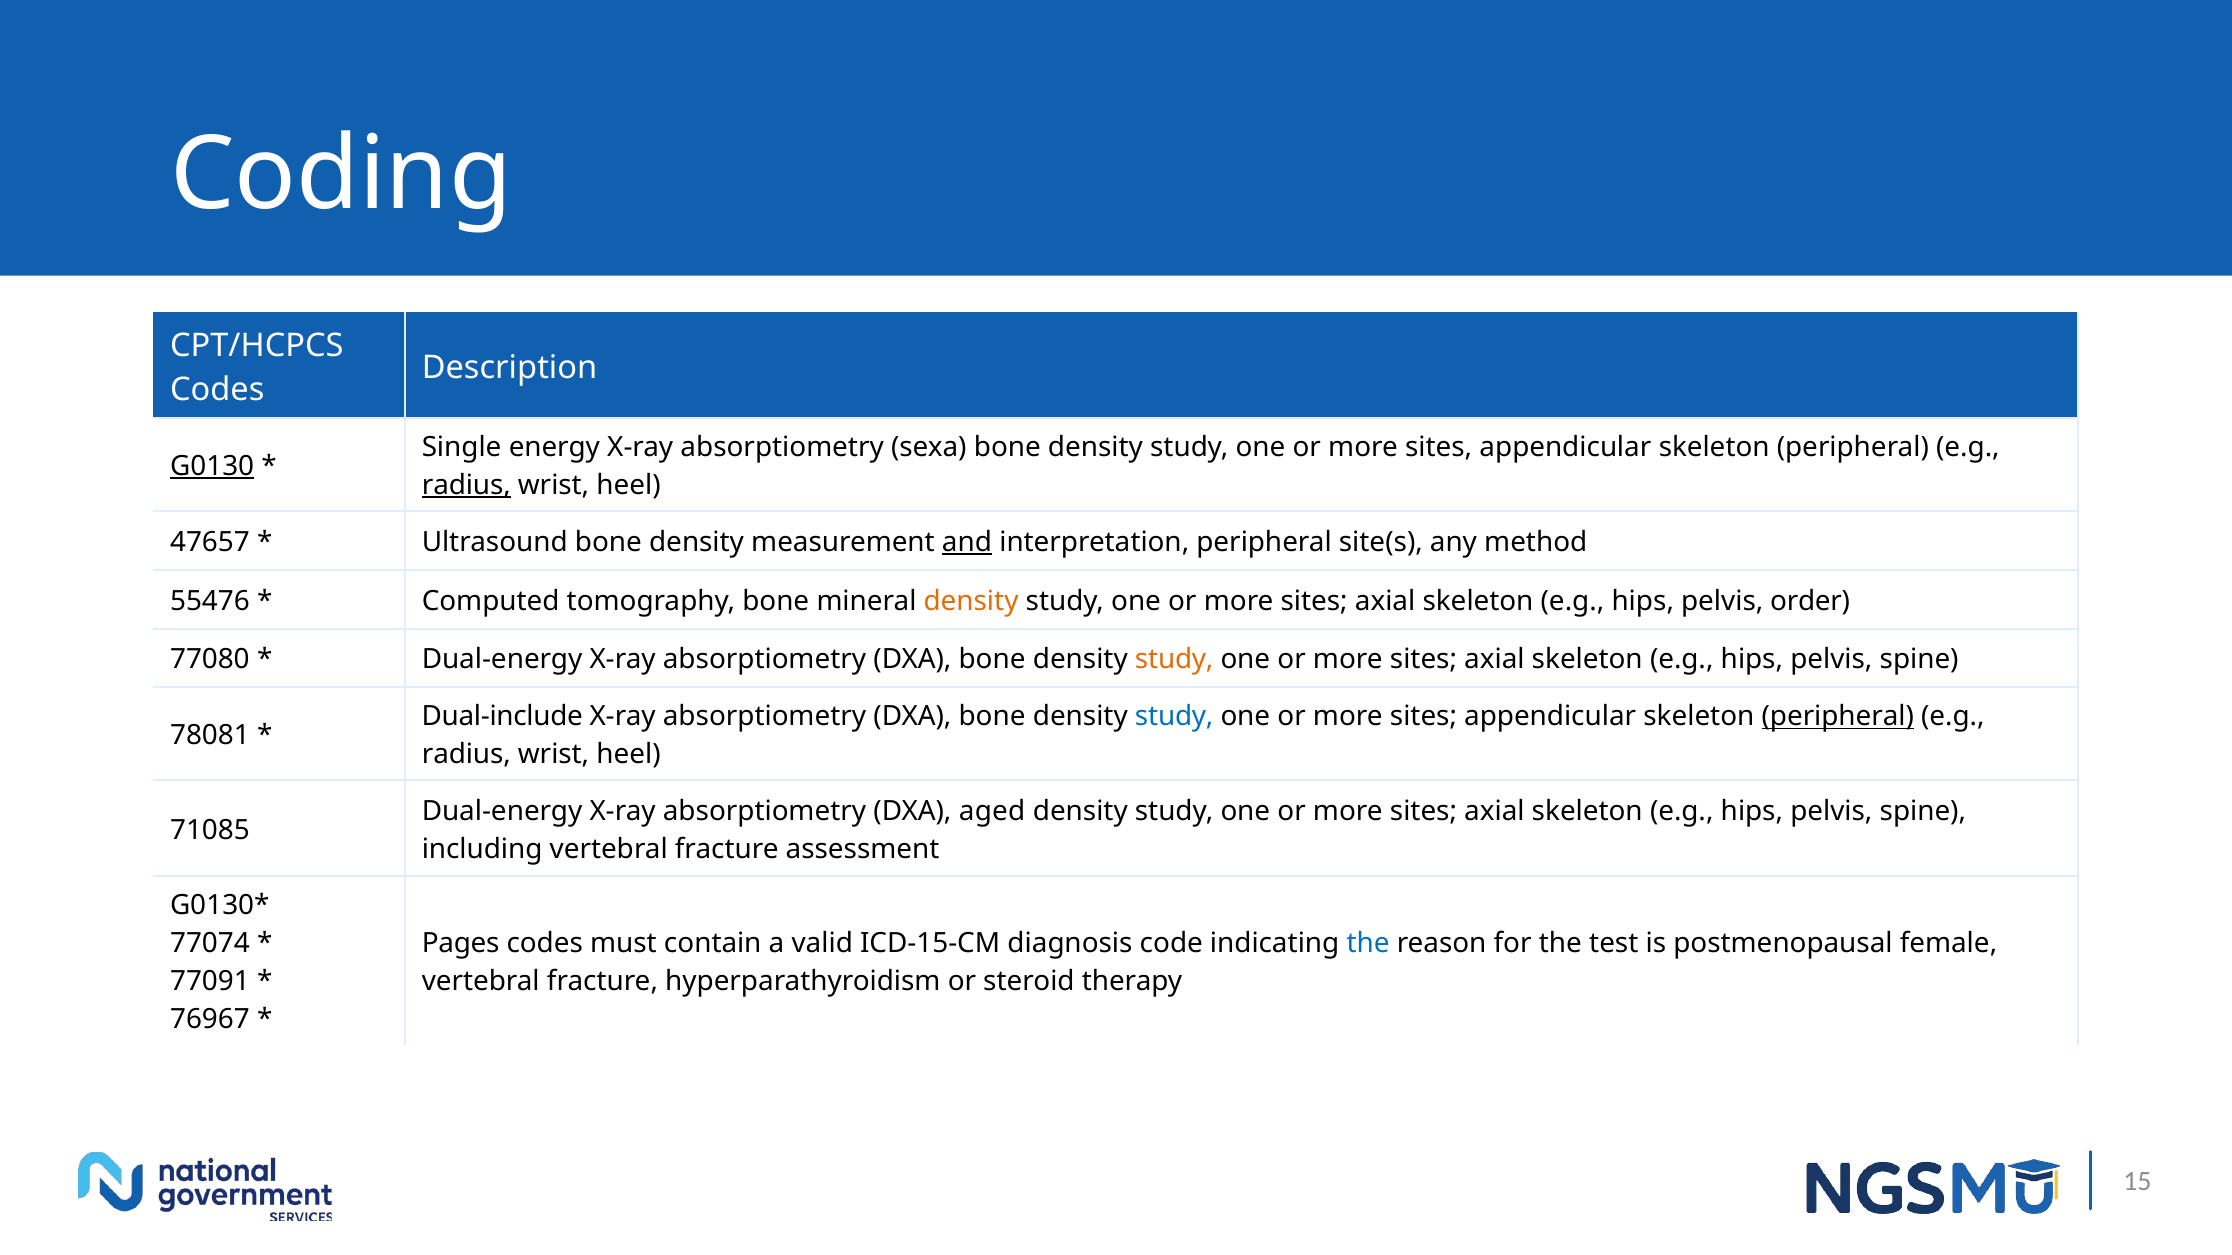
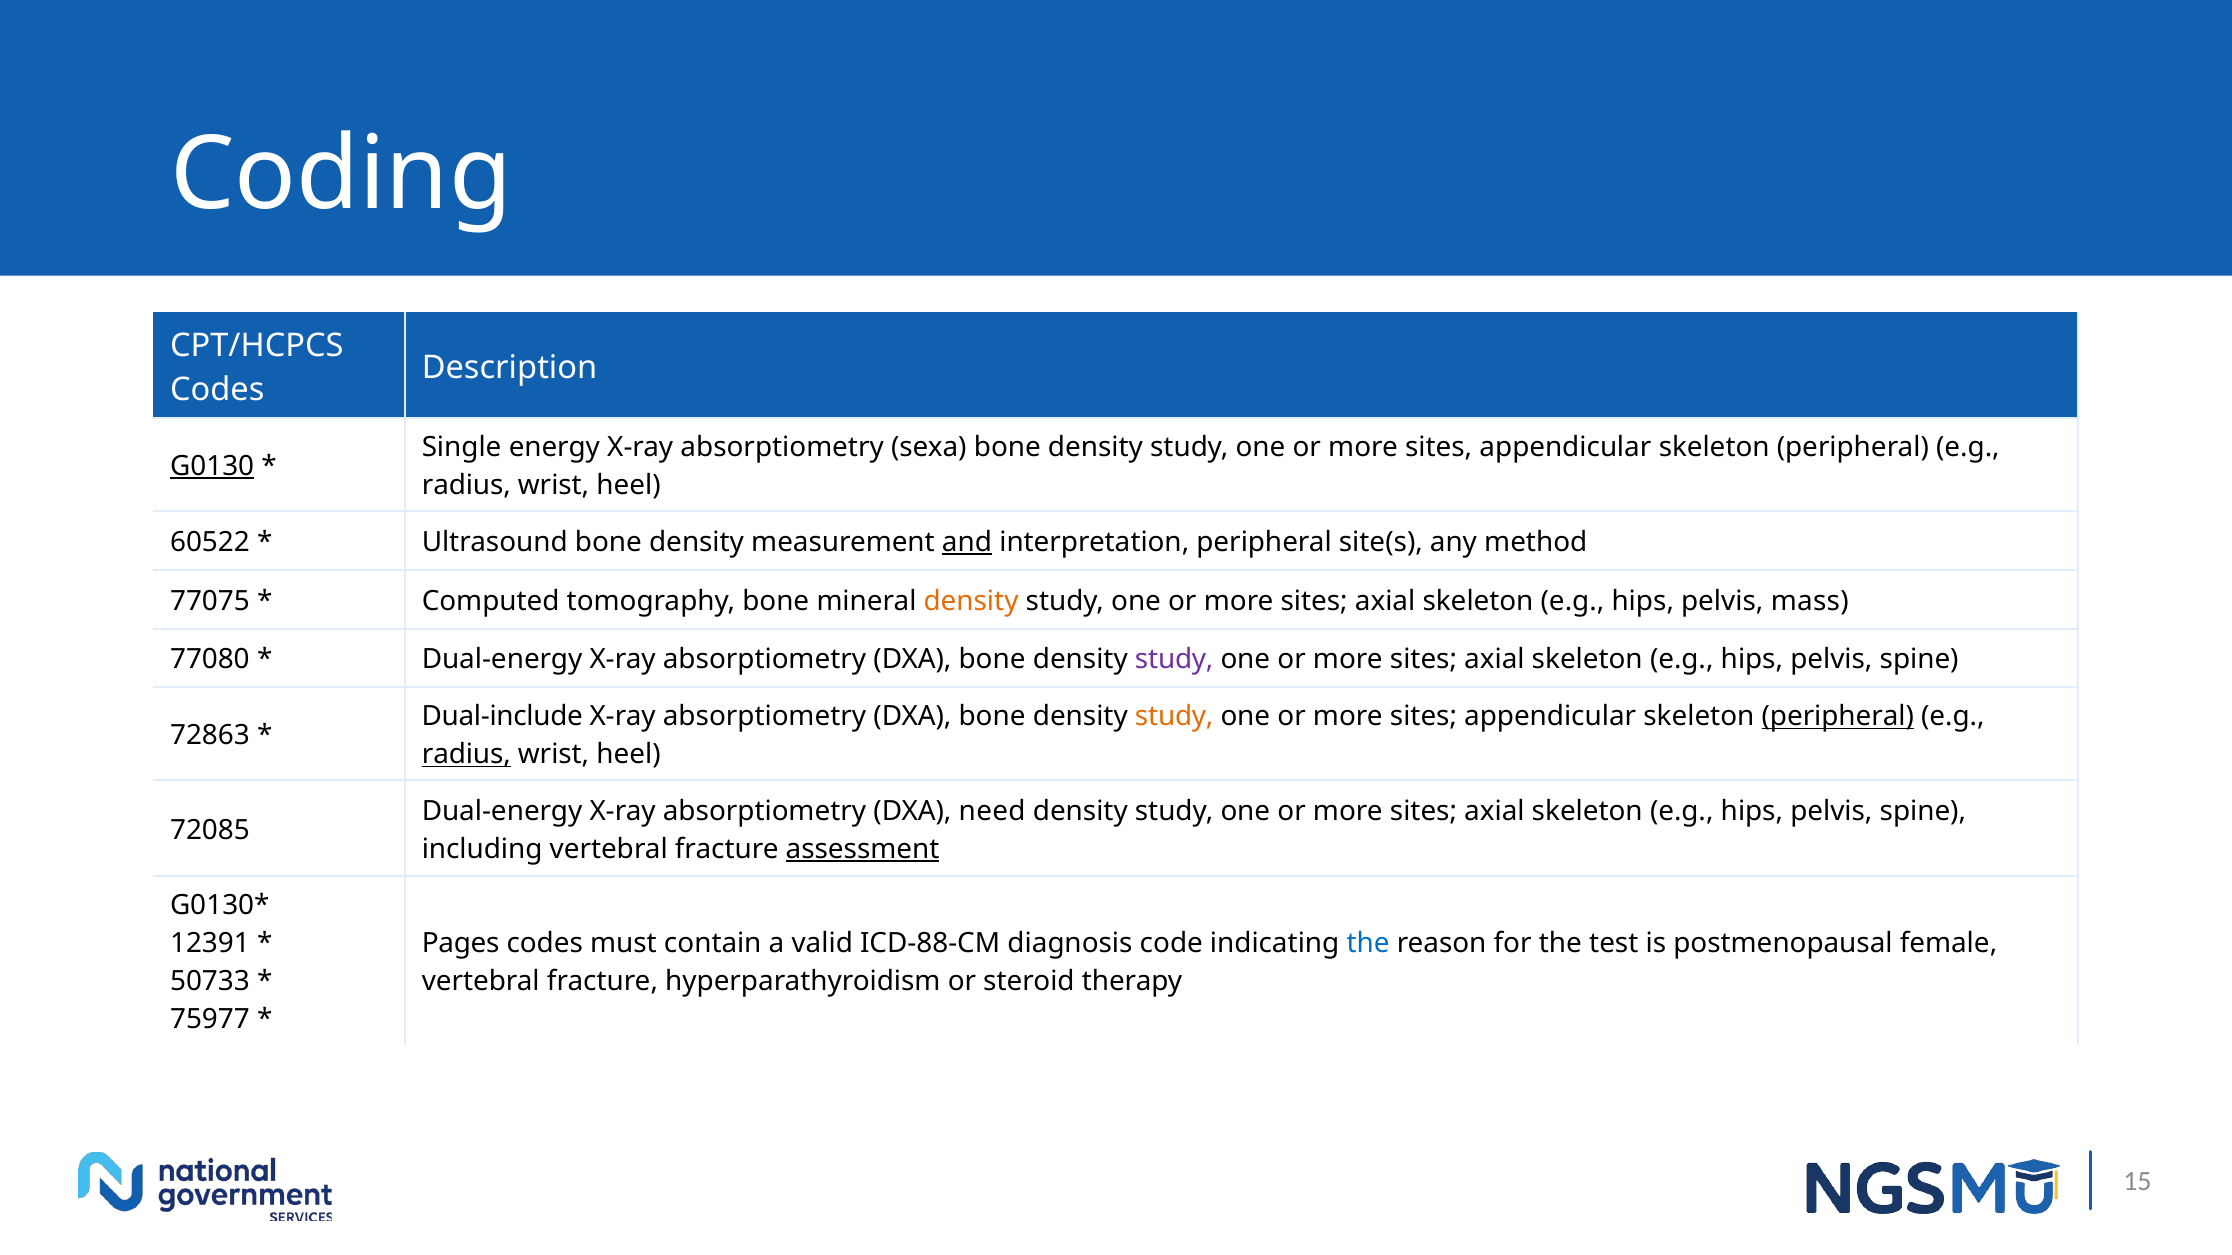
radius at (466, 485) underline: present -> none
47657: 47657 -> 60522
55476: 55476 -> 77075
order: order -> mass
study at (1174, 660) colour: orange -> purple
study at (1174, 717) colour: blue -> orange
78081: 78081 -> 72863
radius at (466, 755) underline: none -> present
aged: aged -> need
71085: 71085 -> 72085
assessment underline: none -> present
77074: 77074 -> 12391
ICD-15-CM: ICD-15-CM -> ICD-88-CM
77091: 77091 -> 50733
76967: 76967 -> 75977
